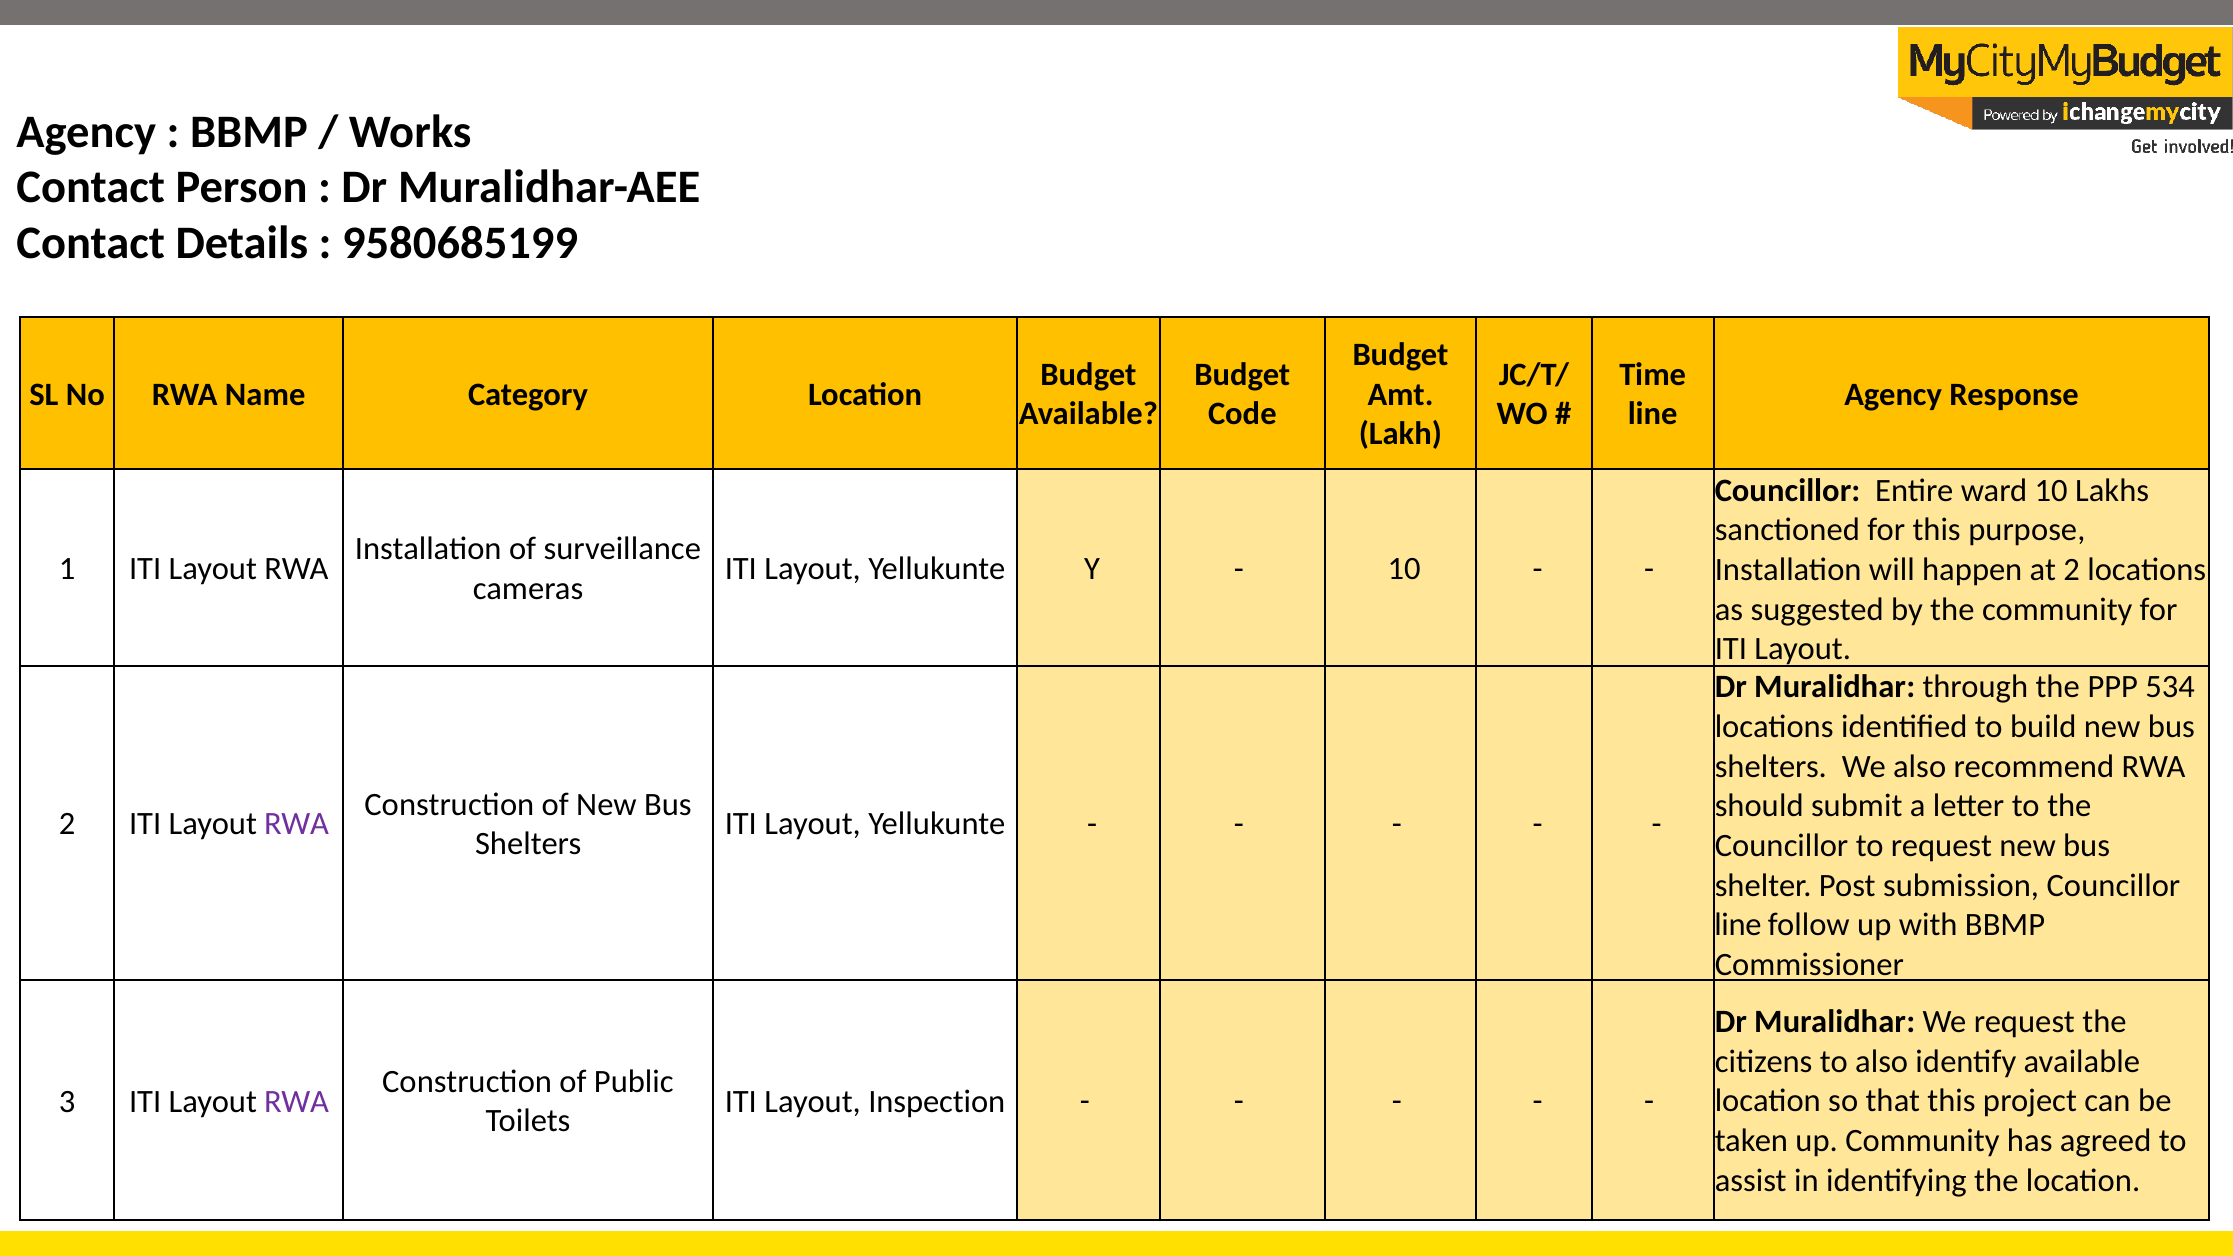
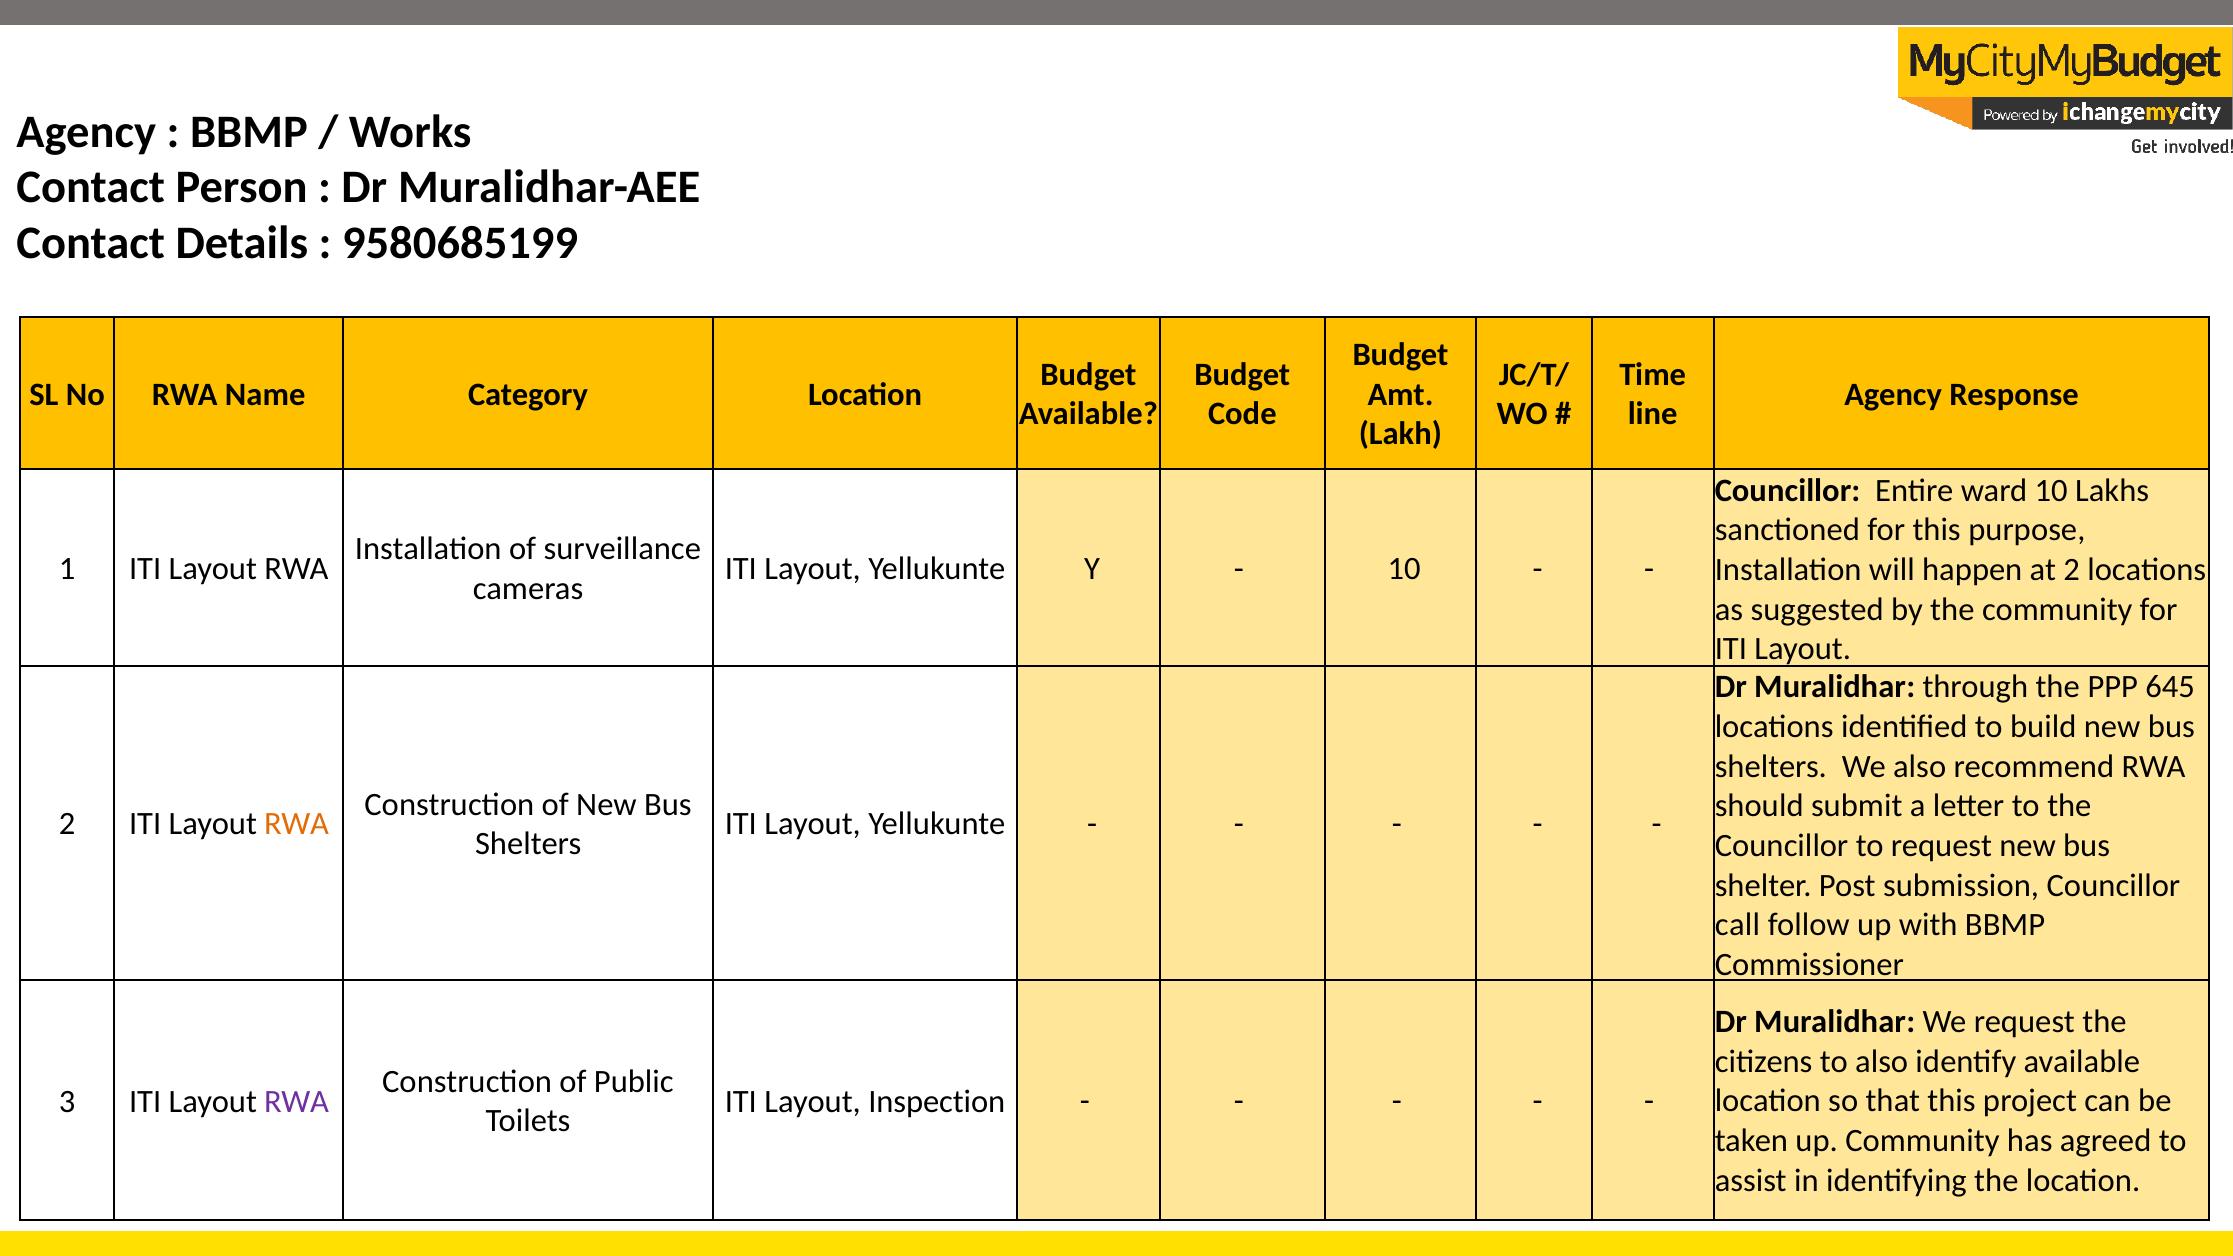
534: 534 -> 645
RWA at (296, 824) colour: purple -> orange
line at (1738, 925): line -> call
